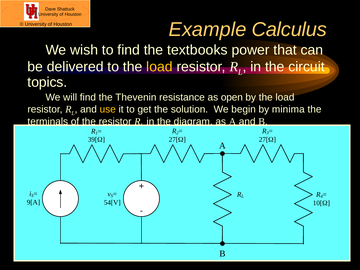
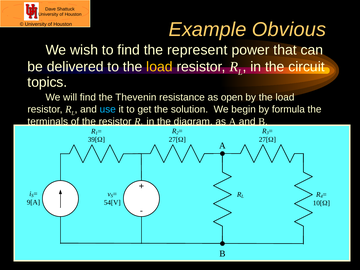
Calculus: Calculus -> Obvious
textbooks: textbooks -> represent
use colour: yellow -> light blue
minima: minima -> formula
